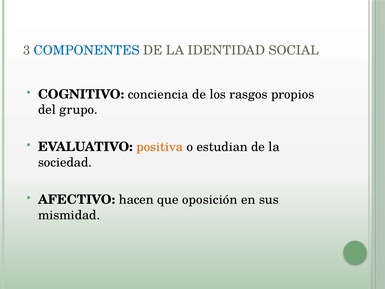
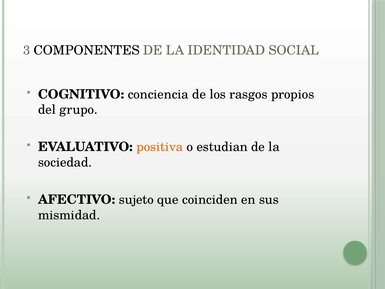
COMPONENTES colour: blue -> black
hacen: hacen -> sujeto
oposición: oposición -> coinciden
